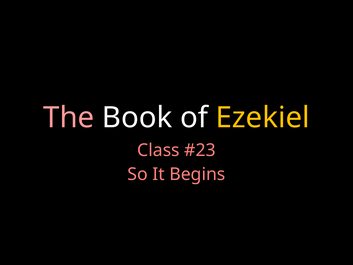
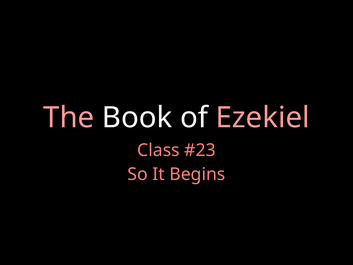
Ezekiel colour: yellow -> pink
